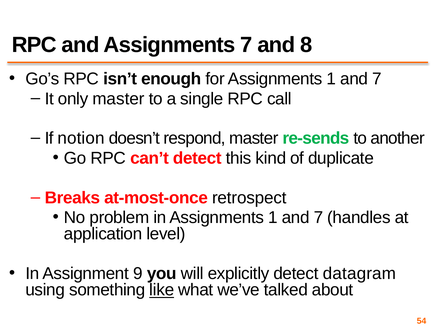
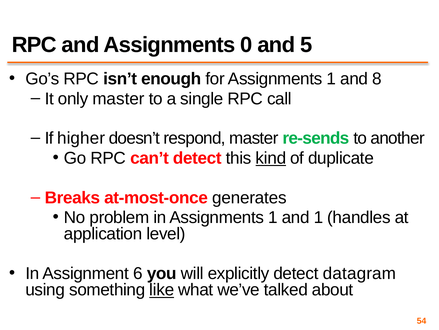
Assignments 7: 7 -> 0
8: 8 -> 5
7 at (377, 79): 7 -> 8
notion: notion -> higher
kind underline: none -> present
retrospect: retrospect -> generates
7 at (318, 217): 7 -> 1
9: 9 -> 6
